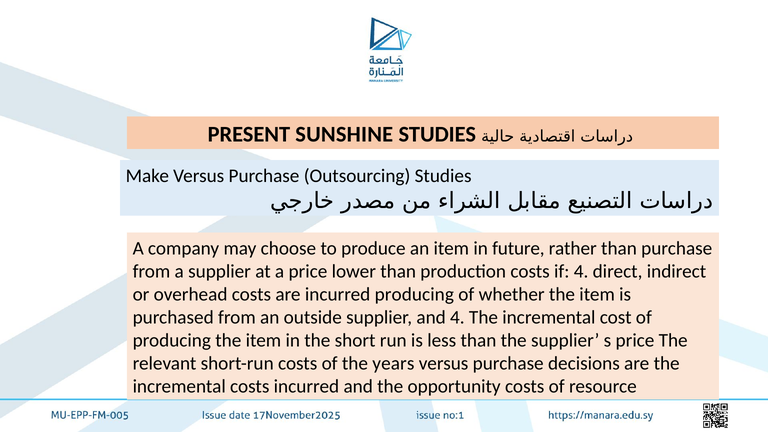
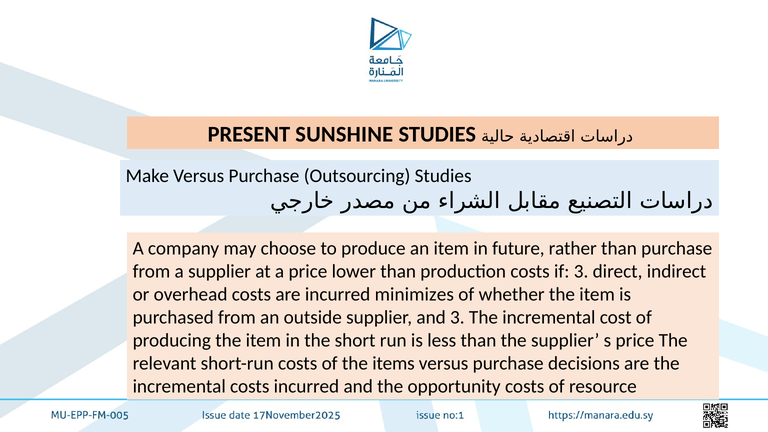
if 4: 4 -> 3
incurred producing: producing -> minimizes
and 4: 4 -> 3
years: years -> items
